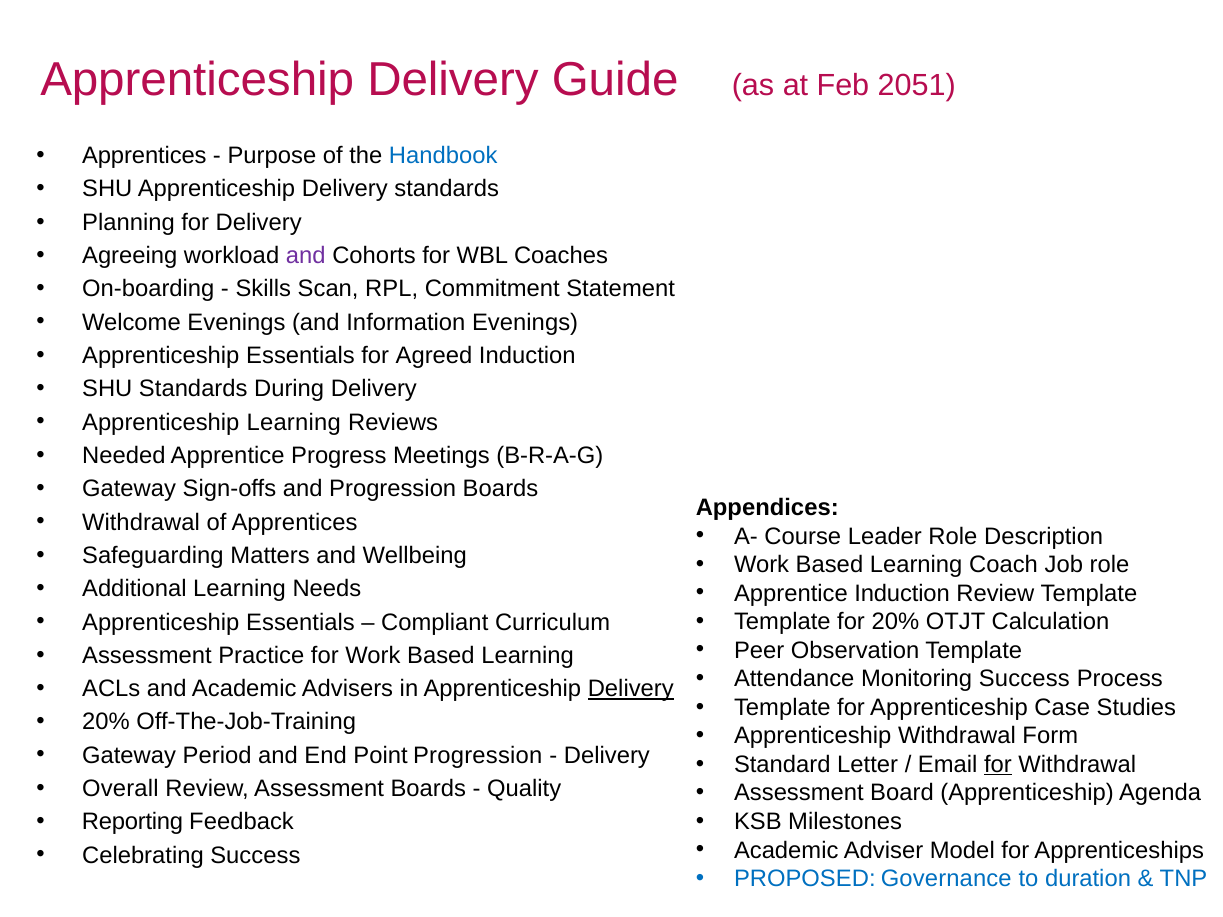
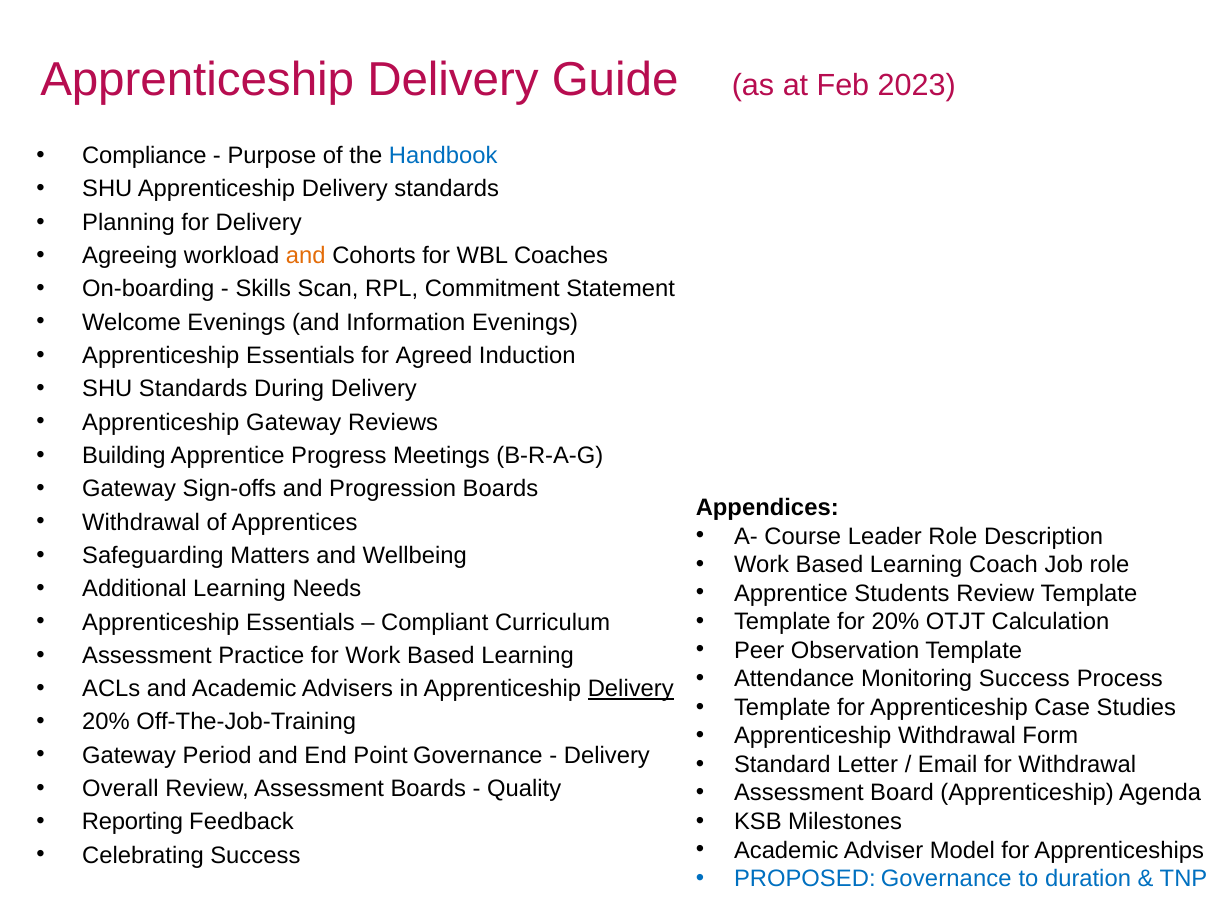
2051: 2051 -> 2023
Apprentices at (144, 156): Apprentices -> Compliance
and at (306, 256) colour: purple -> orange
Apprenticeship Learning: Learning -> Gateway
Needed: Needed -> Building
Apprentice Induction: Induction -> Students
Point Progression: Progression -> Governance
for at (998, 765) underline: present -> none
